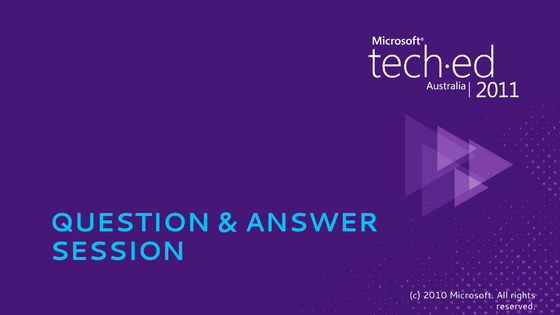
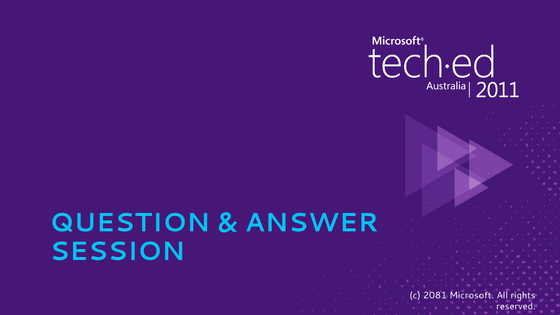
2010: 2010 -> 2081
